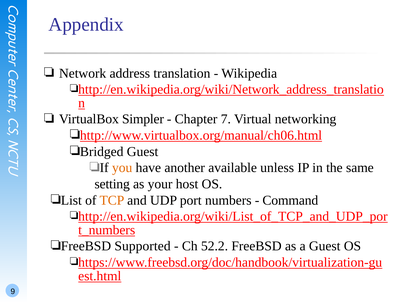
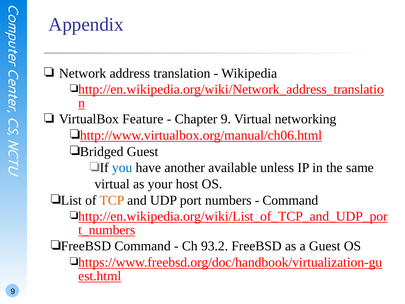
Simpler: Simpler -> Feature
Chapter 7: 7 -> 9
you colour: orange -> blue
setting at (112, 184): setting -> virtual
Supported at (143, 246): Supported -> Command
52.2: 52.2 -> 93.2
